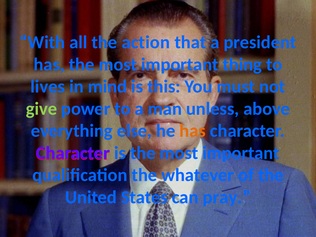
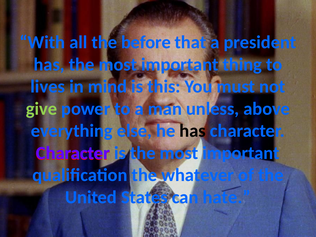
action: action -> before
has at (193, 131) colour: orange -> black
pray: pray -> hate
